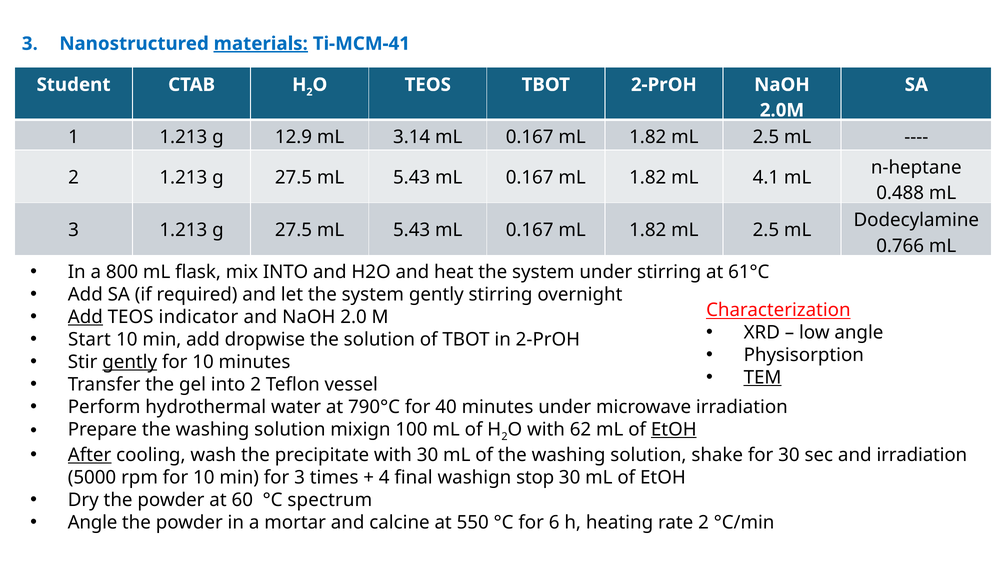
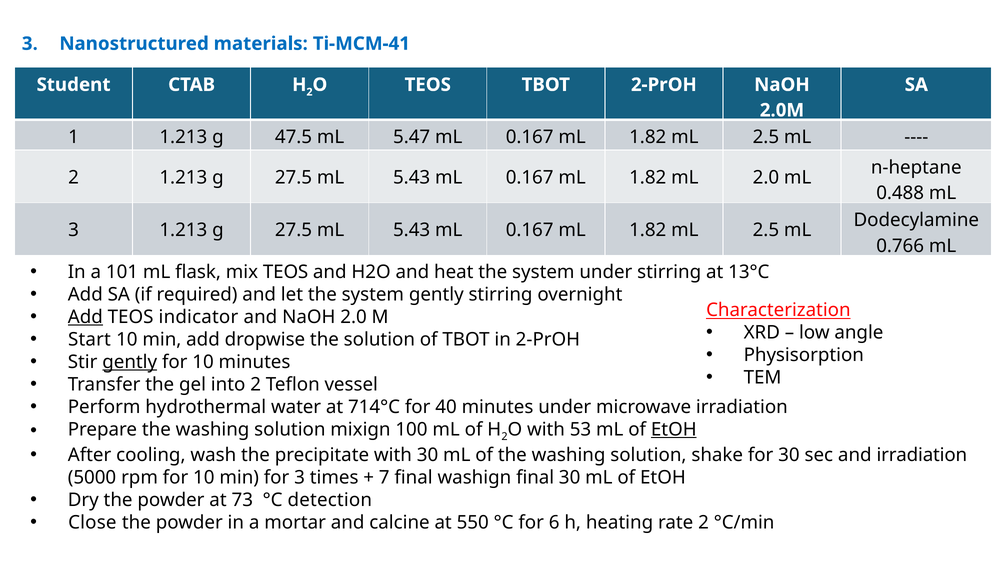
materials underline: present -> none
12.9: 12.9 -> 47.5
3.14: 3.14 -> 5.47
mL 4.1: 4.1 -> 2.0
800: 800 -> 101
mix INTO: INTO -> TEOS
61°C: 61°C -> 13°C
TEM underline: present -> none
790°C: 790°C -> 714°C
62: 62 -> 53
After underline: present -> none
4: 4 -> 7
washign stop: stop -> final
60: 60 -> 73
spectrum: spectrum -> detection
Angle at (93, 522): Angle -> Close
